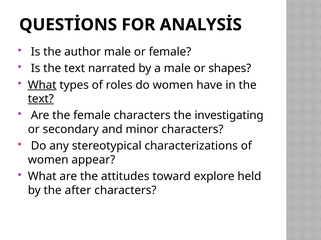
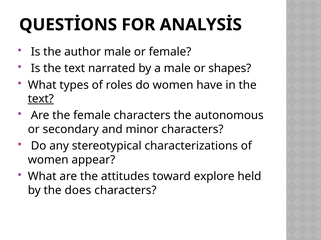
What at (42, 85) underline: present -> none
investigating: investigating -> autonomous
after: after -> does
